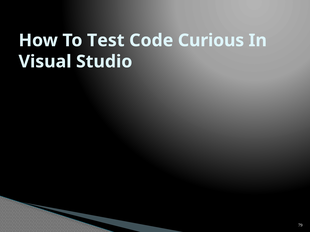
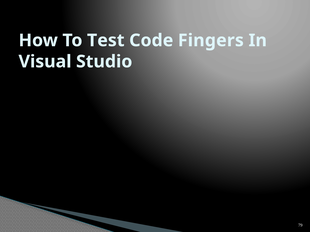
Curious: Curious -> Fingers
